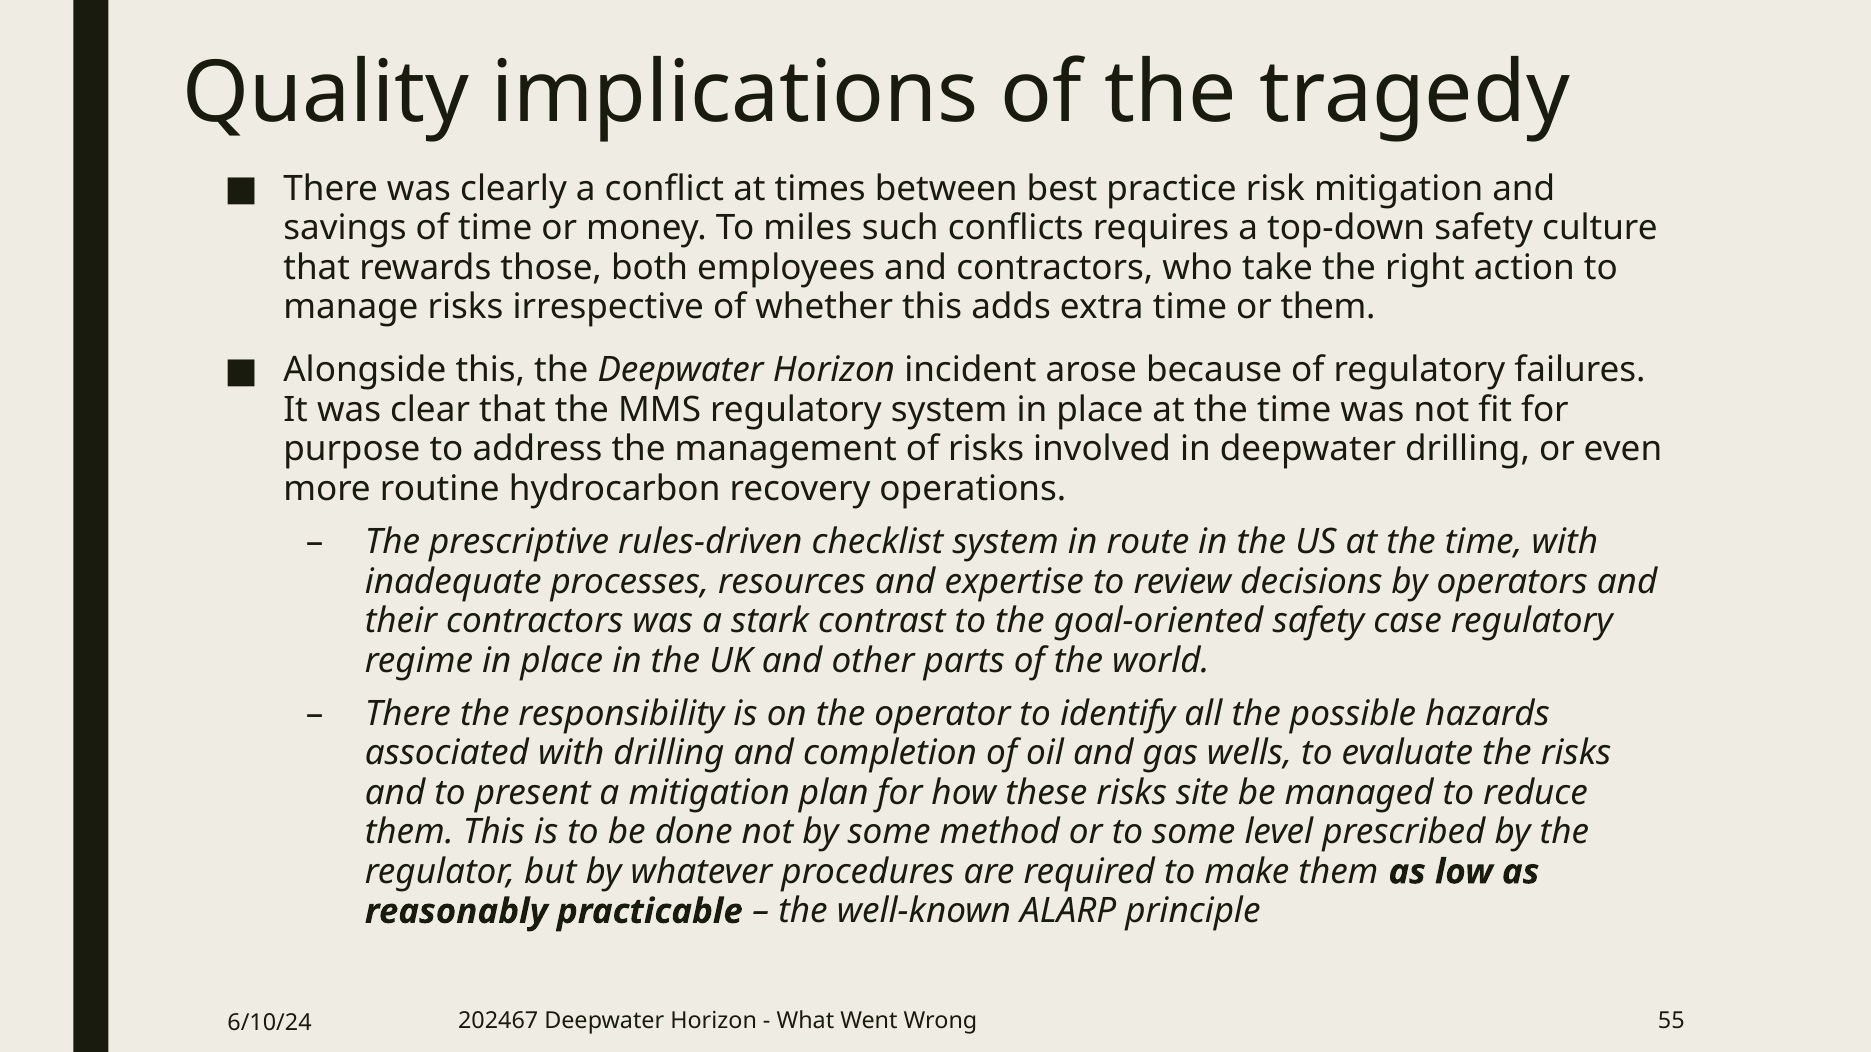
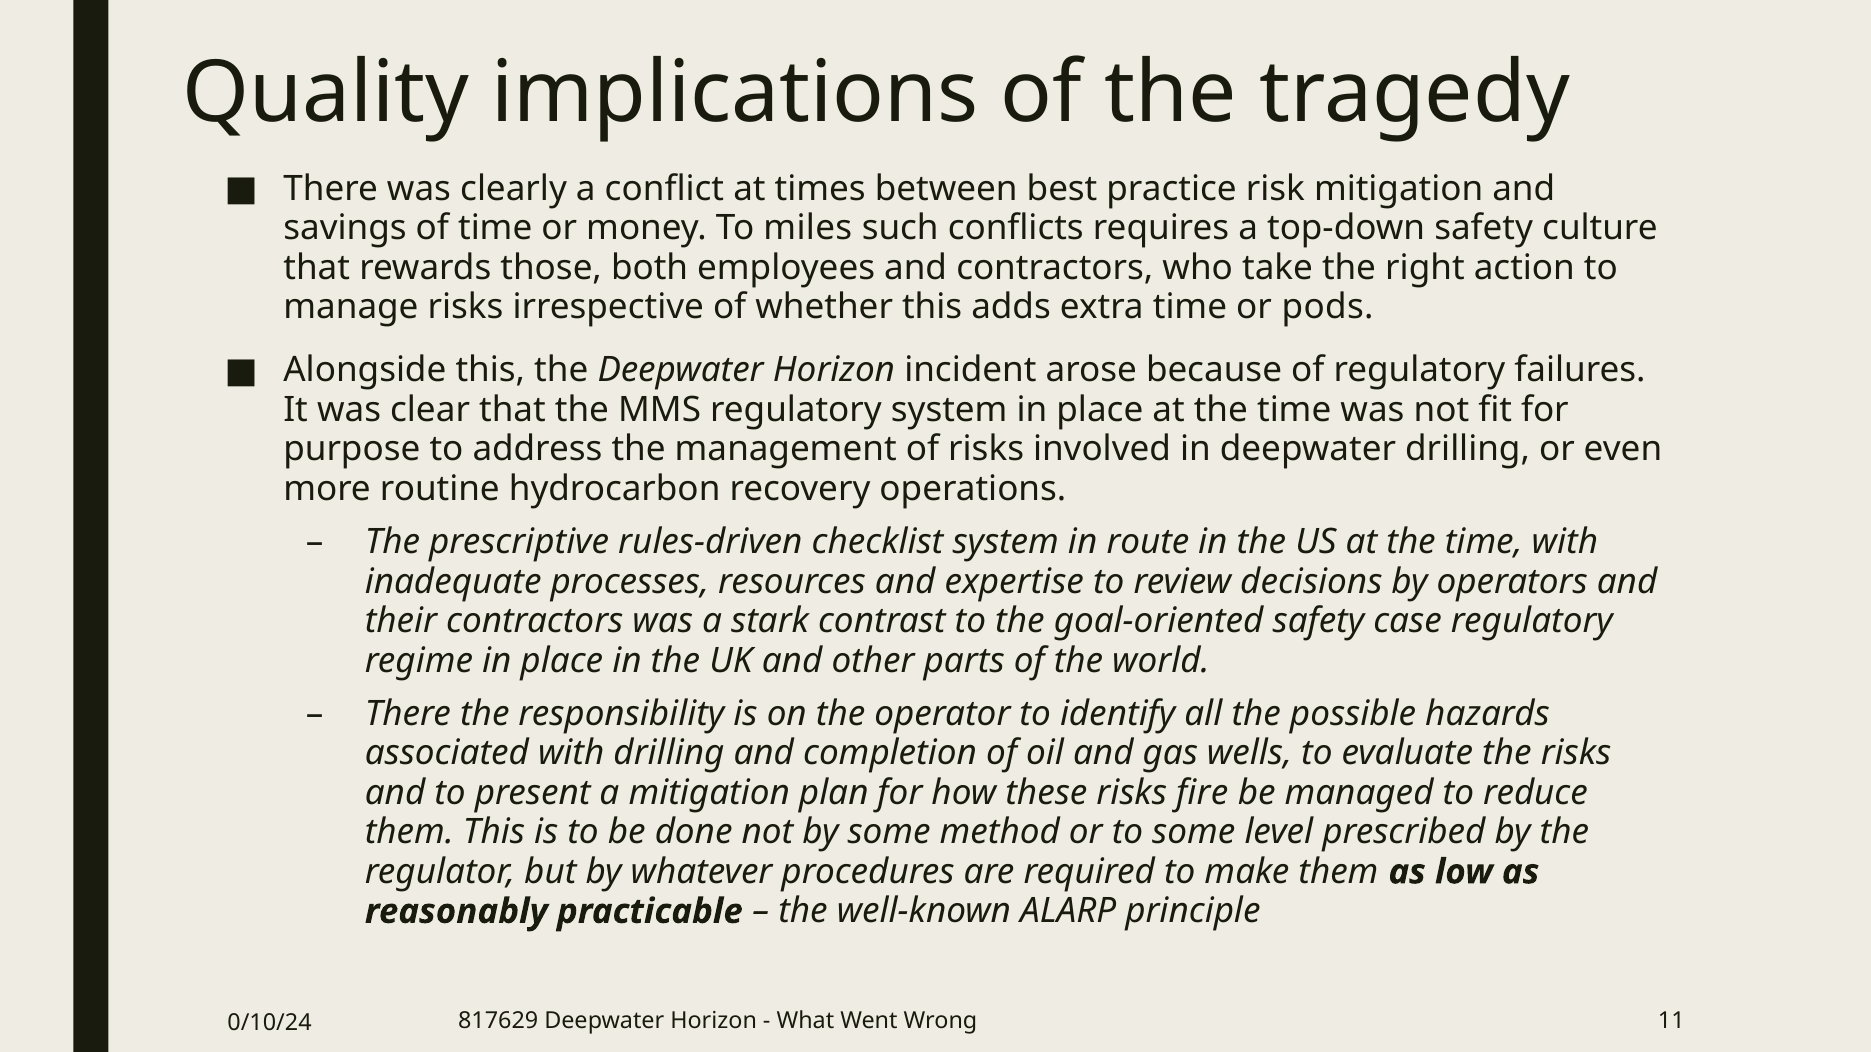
or them: them -> pods
site: site -> fire
202467: 202467 -> 817629
55: 55 -> 11
6/10/24: 6/10/24 -> 0/10/24
